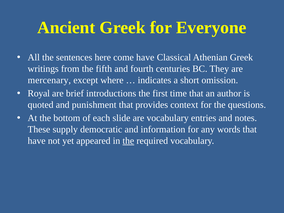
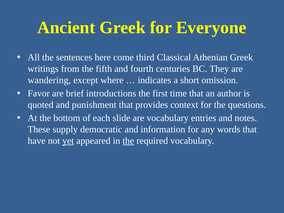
come have: have -> third
mercenary: mercenary -> wandering
Royal: Royal -> Favor
yet underline: none -> present
